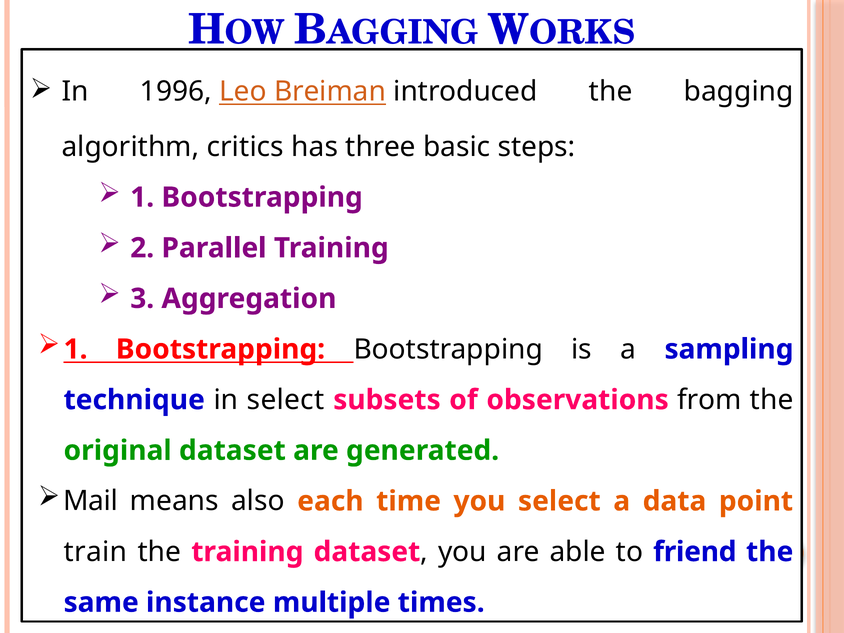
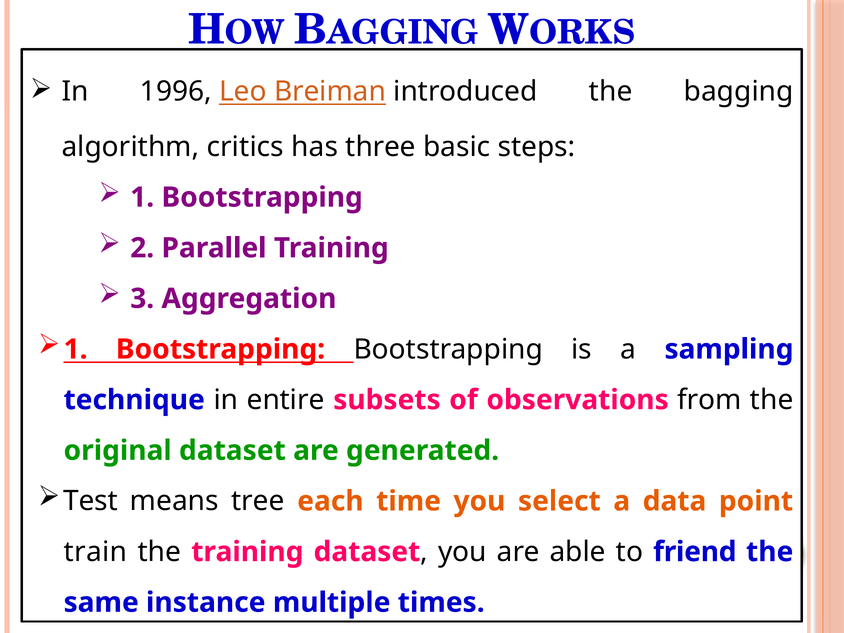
in select: select -> entire
Mail: Mail -> Test
also: also -> tree
